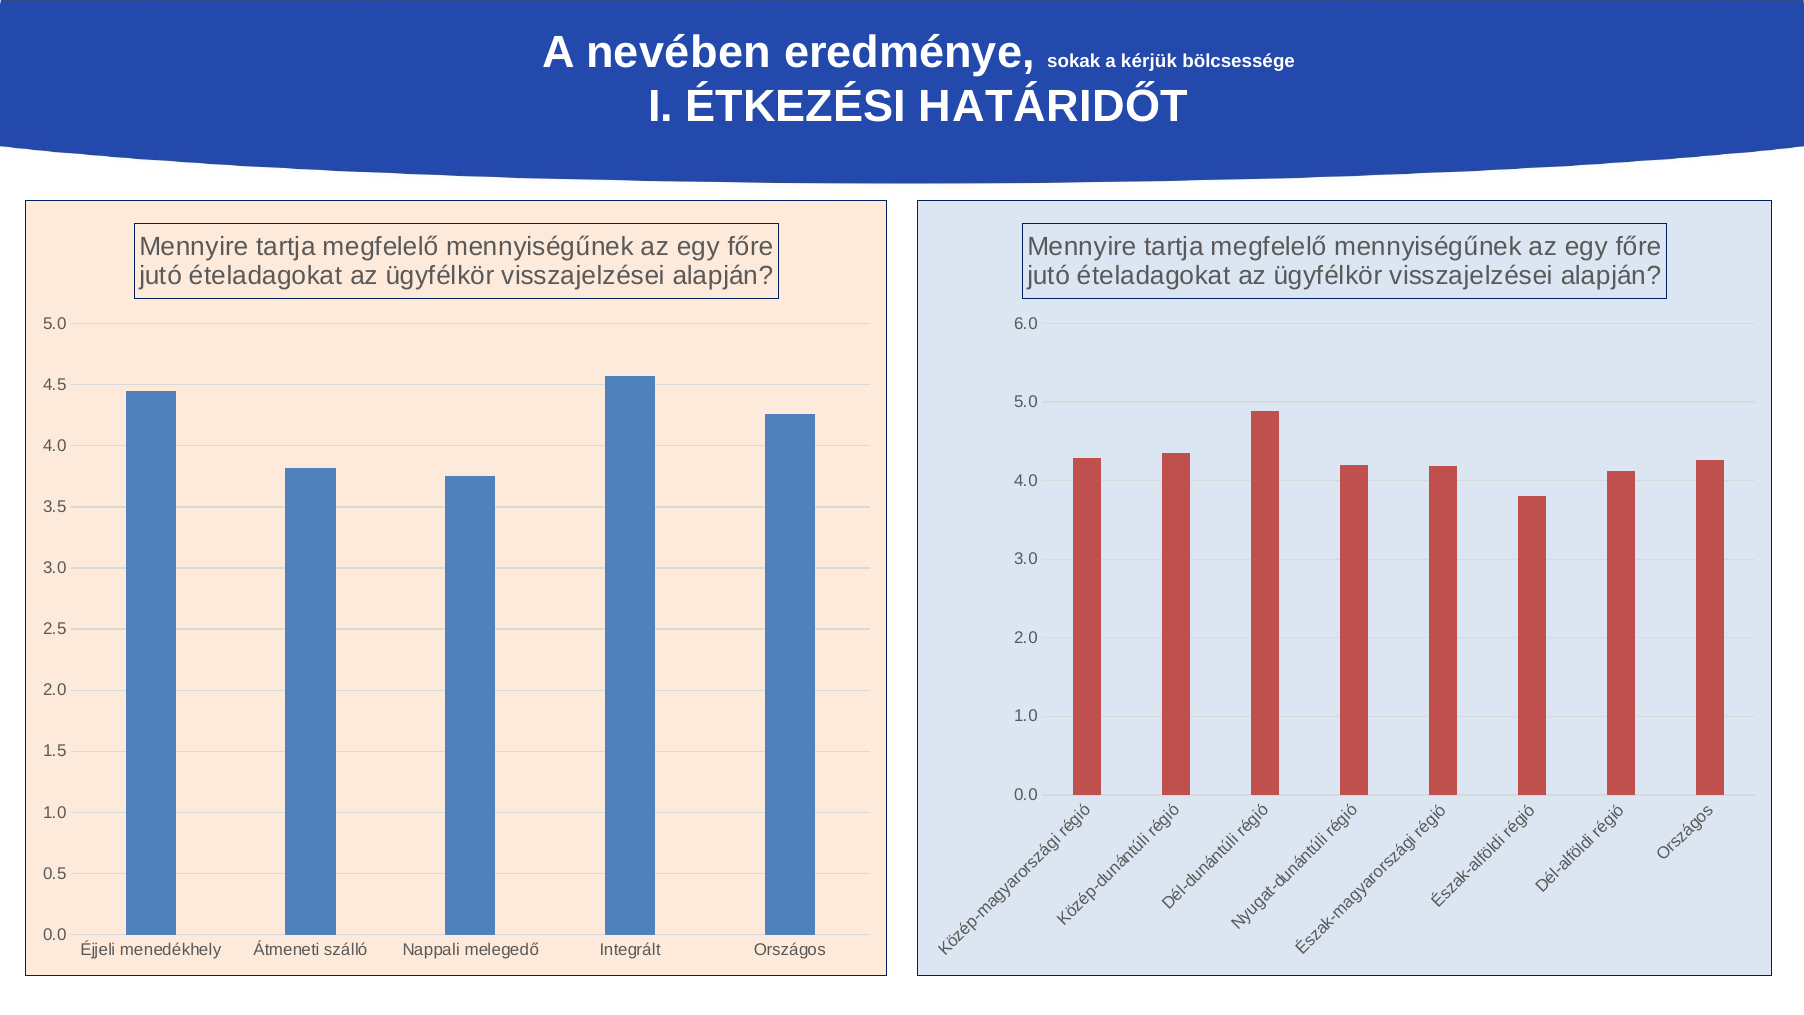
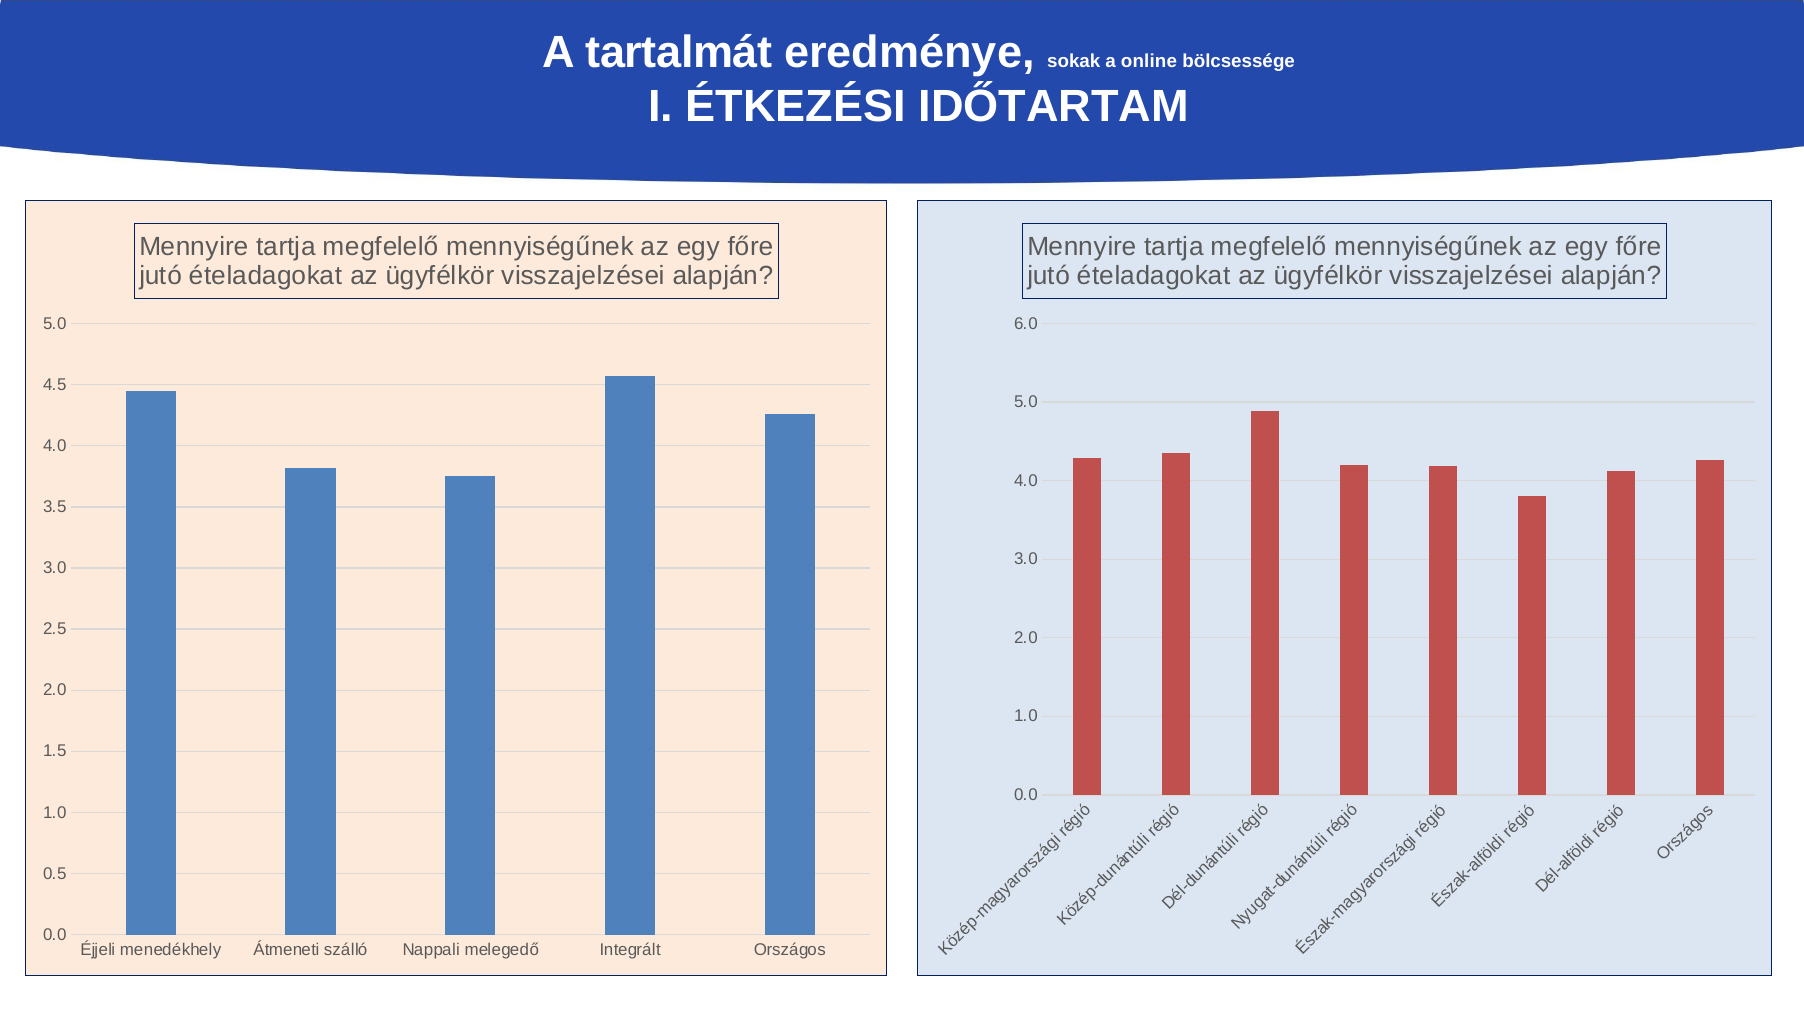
nevében: nevében -> tartalmát
kérjük: kérjük -> online
HATÁRIDŐT: HATÁRIDŐT -> IDŐTARTAM
